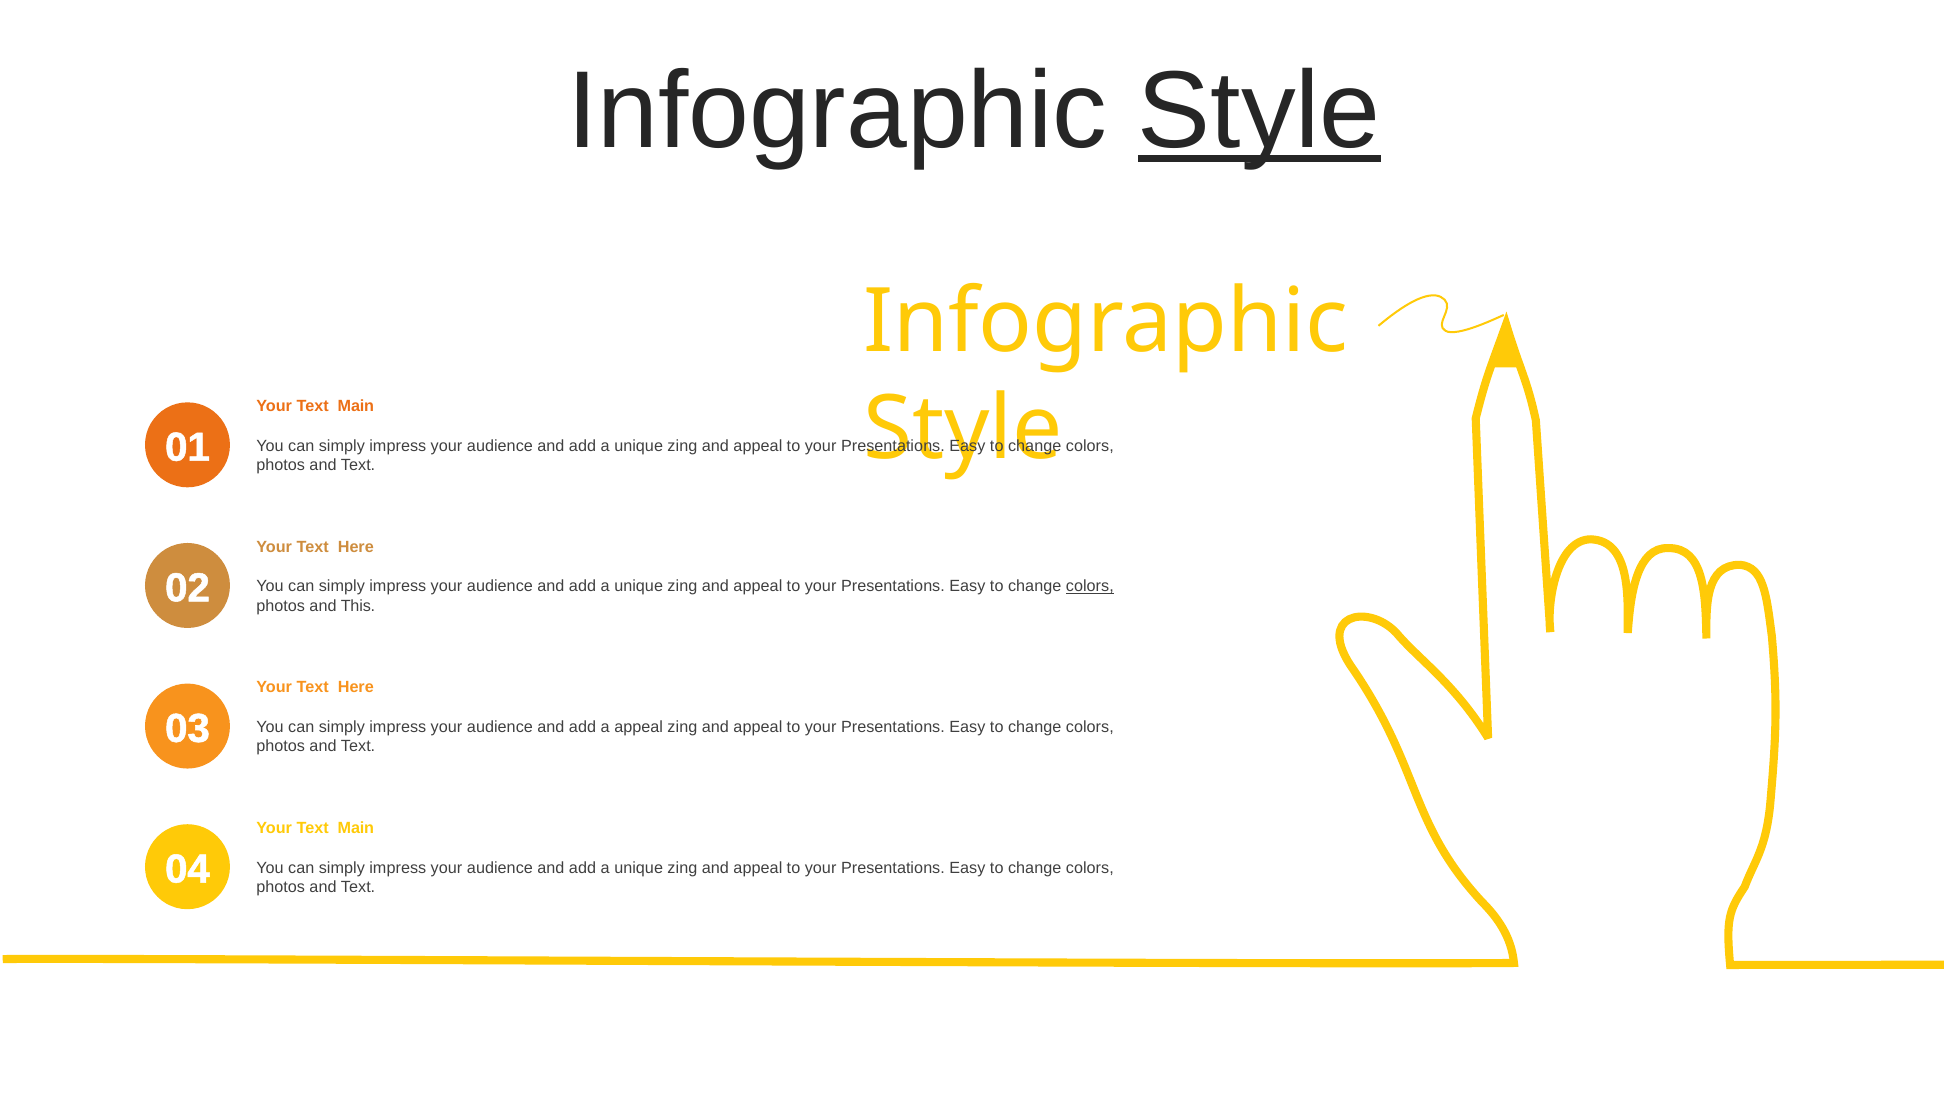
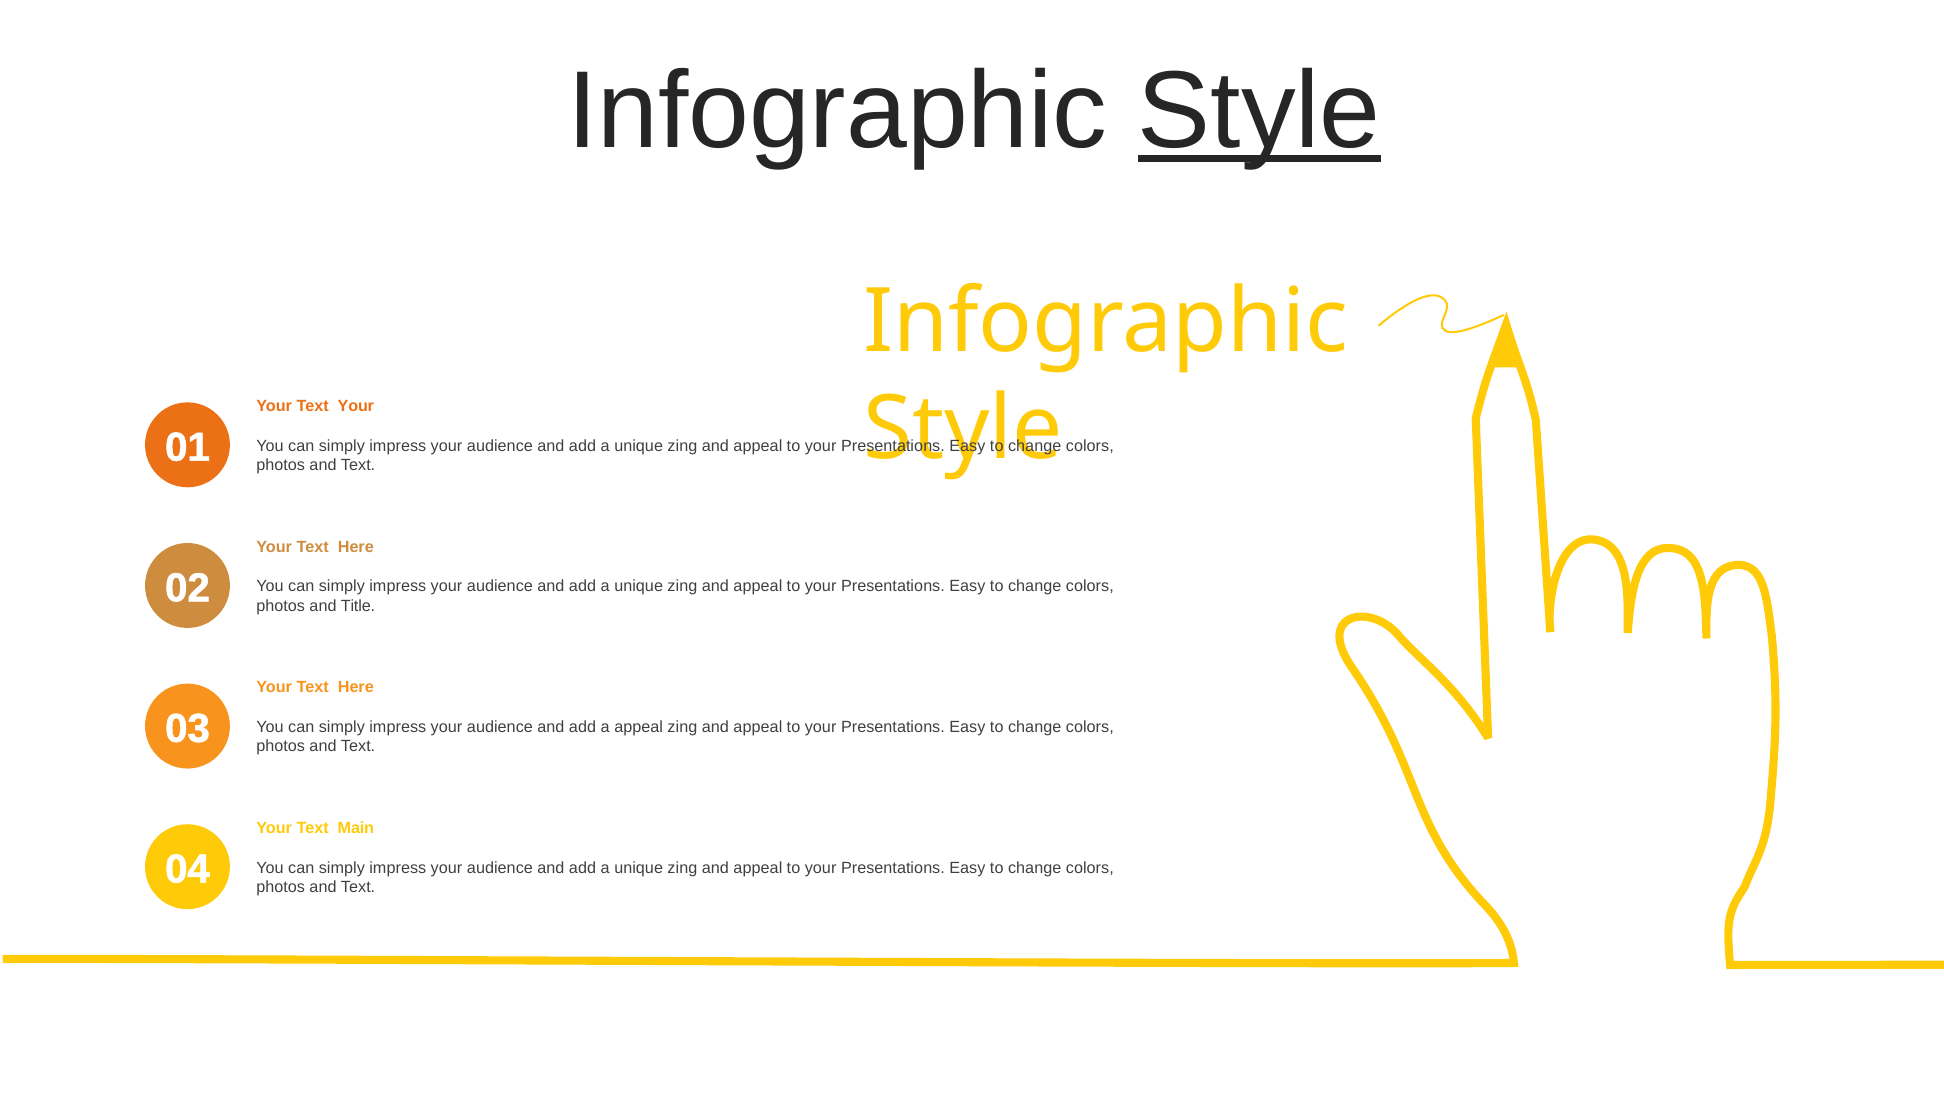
Main at (356, 406): Main -> Your
colors at (1090, 586) underline: present -> none
This: This -> Title
